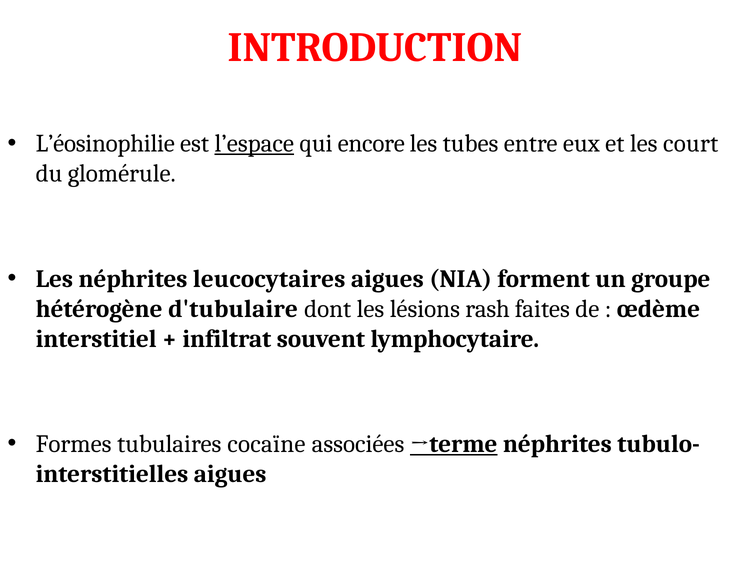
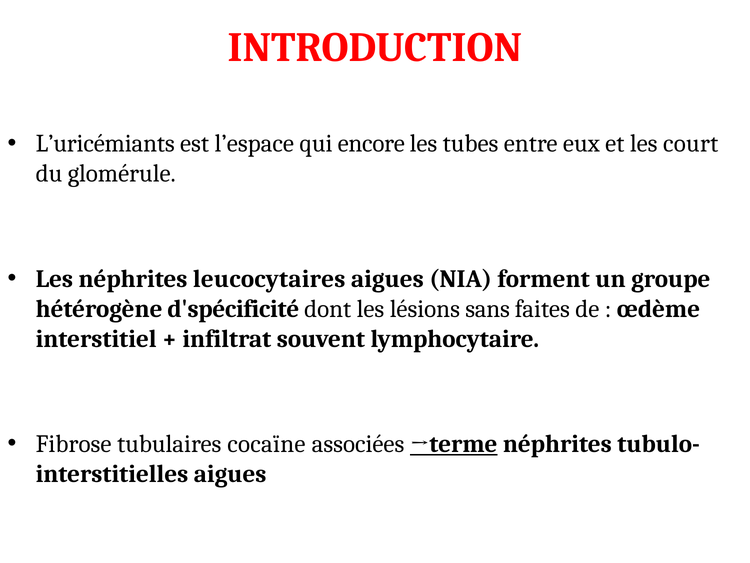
L’éosinophilie: L’éosinophilie -> L’uricémiants
l’espace underline: present -> none
d'tubulaire: d'tubulaire -> d'spécificité
rash: rash -> sans
Formes: Formes -> Fibrose
